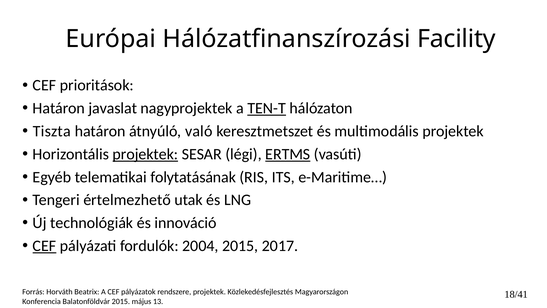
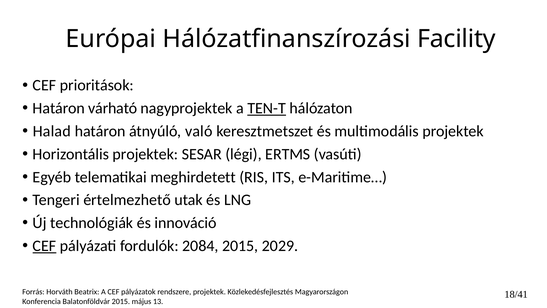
javaslat: javaslat -> várható
Tiszta: Tiszta -> Halad
projektek at (145, 154) underline: present -> none
ERTMS underline: present -> none
folytatásának: folytatásának -> meghirdetett
2004: 2004 -> 2084
2017: 2017 -> 2029
